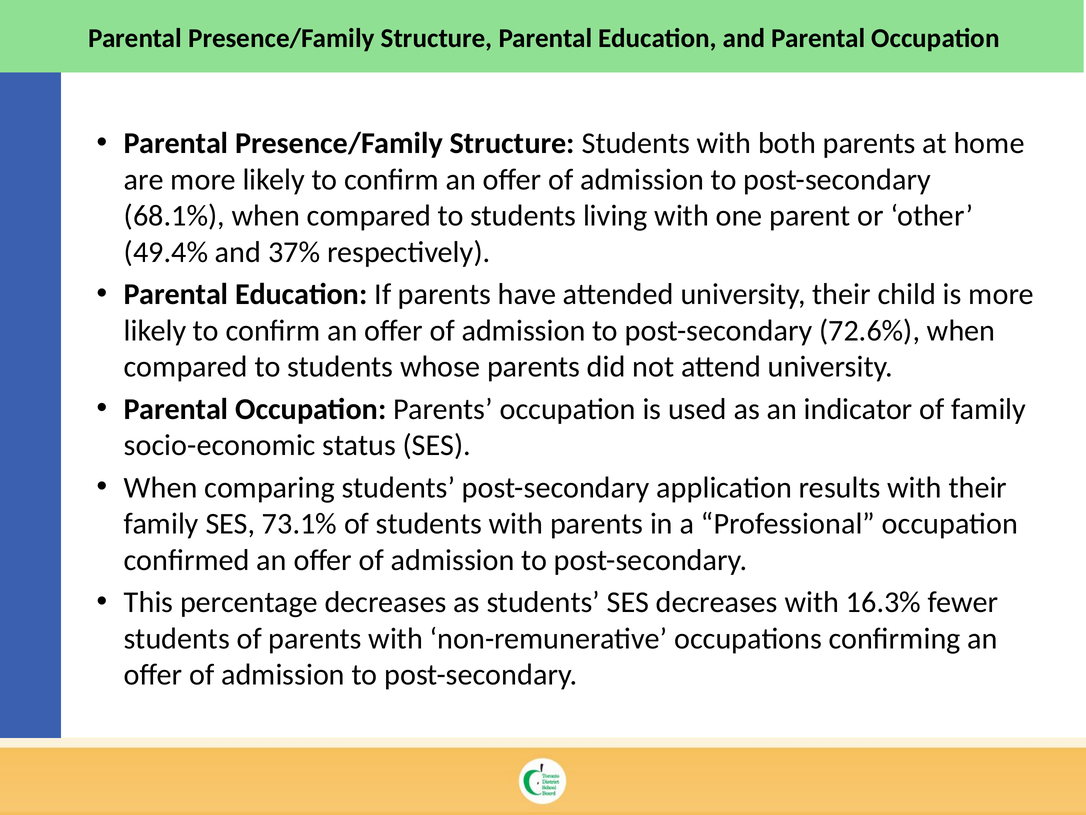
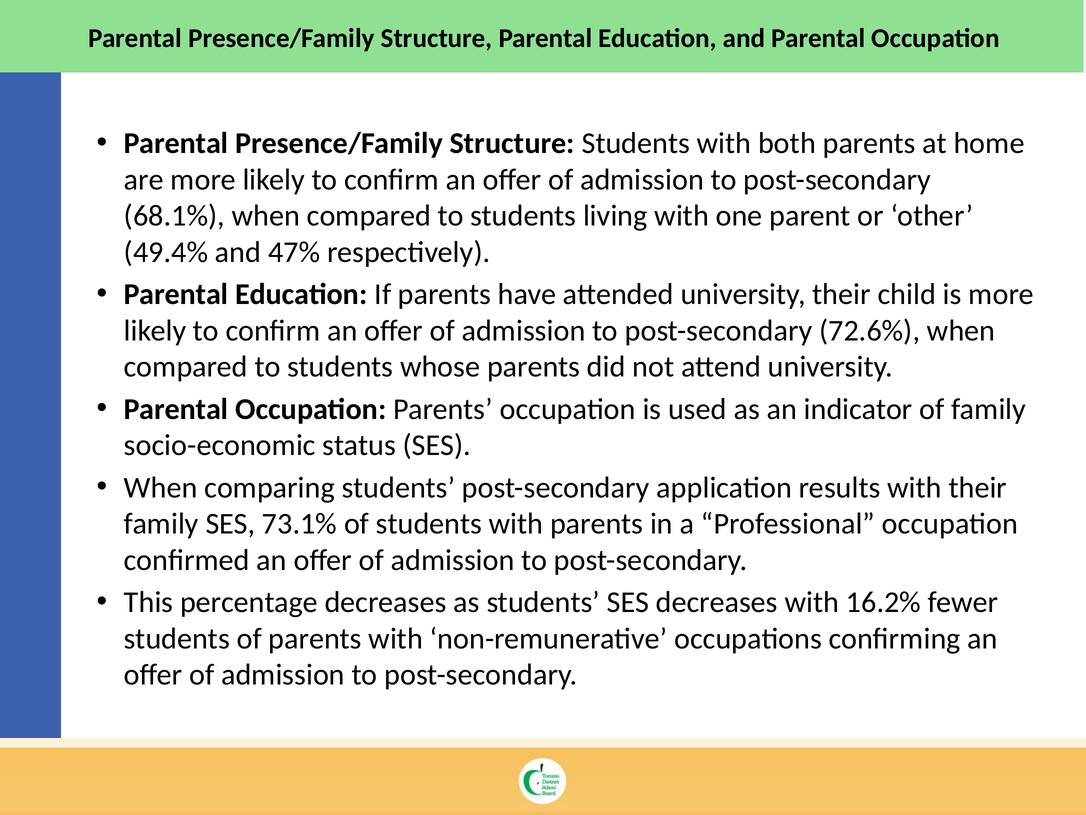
37%: 37% -> 47%
16.3%: 16.3% -> 16.2%
